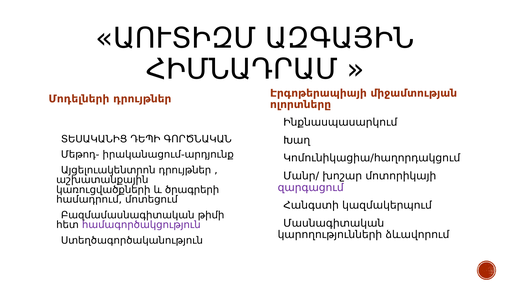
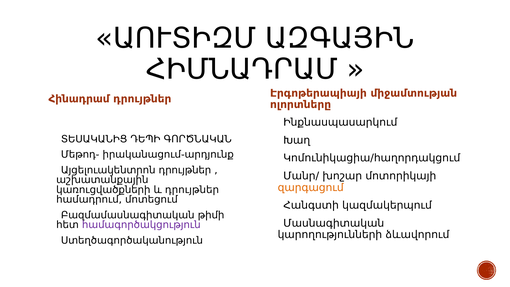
Մոդելների: Մոդելների -> Հինադրամ
զարգացում colour: purple -> orange
և ծրագրերի: ծրագրերի -> դրույթներ
